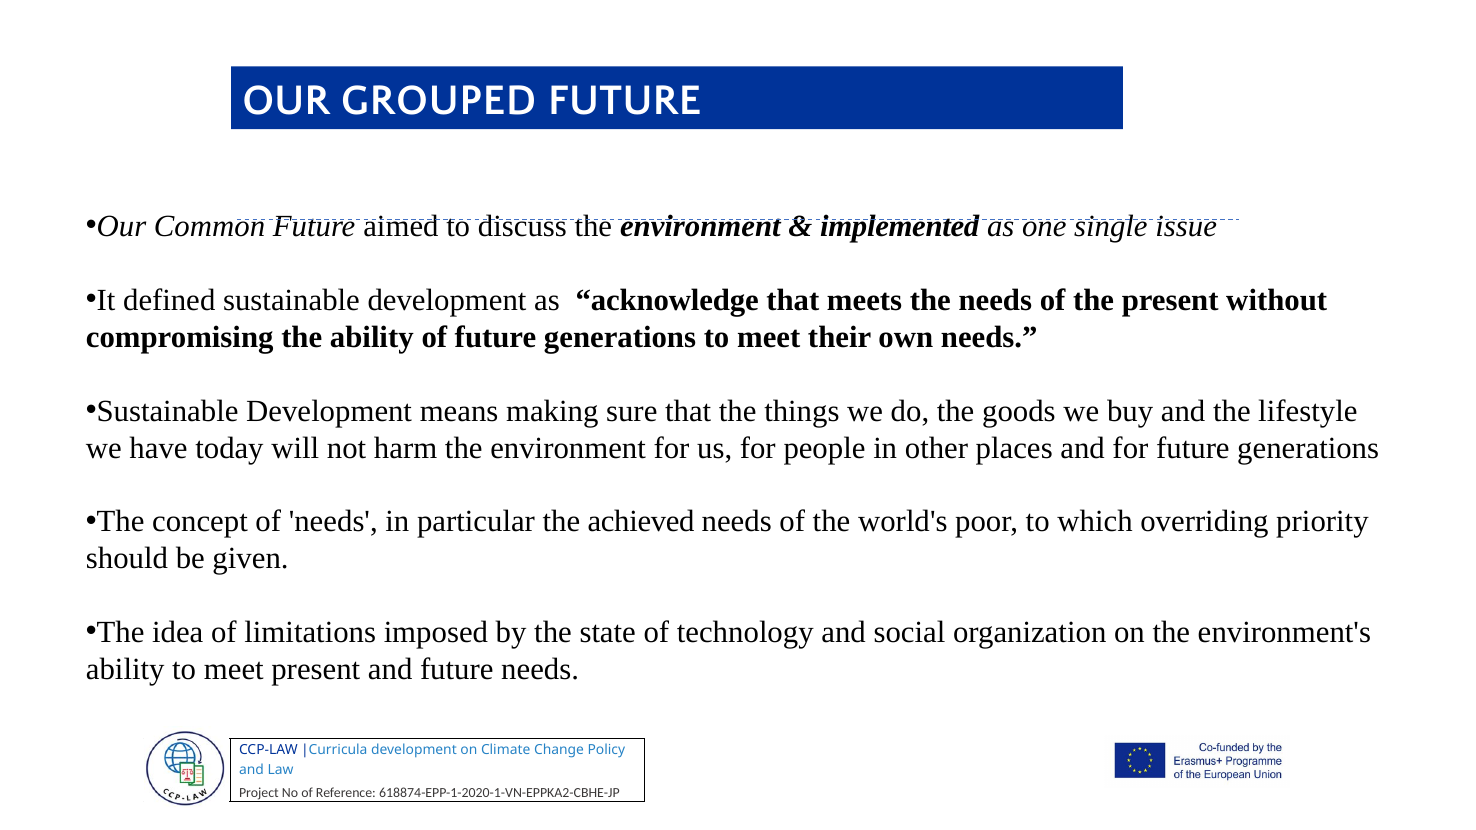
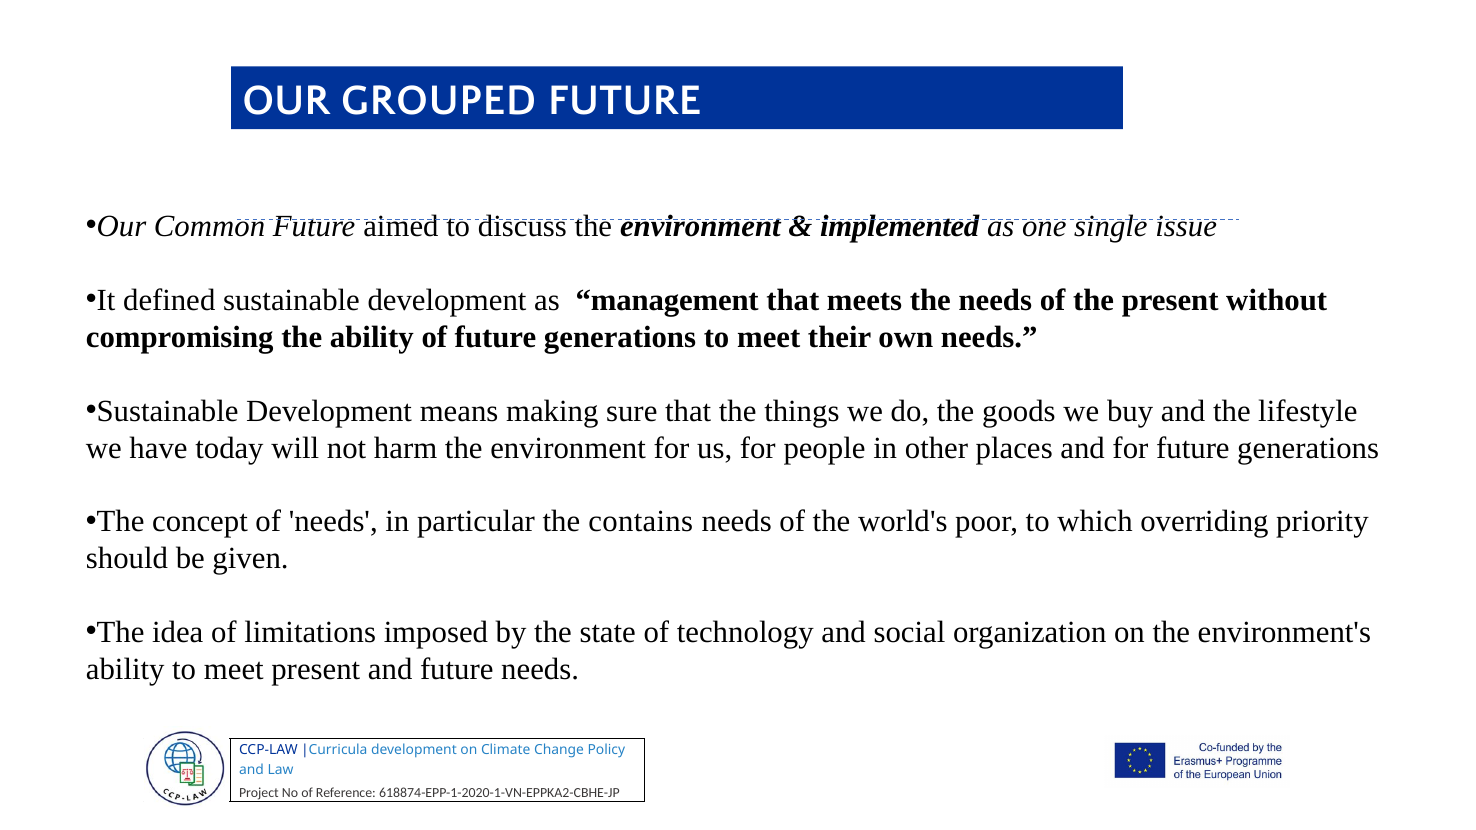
acknowledge: acknowledge -> management
achieved: achieved -> contains
